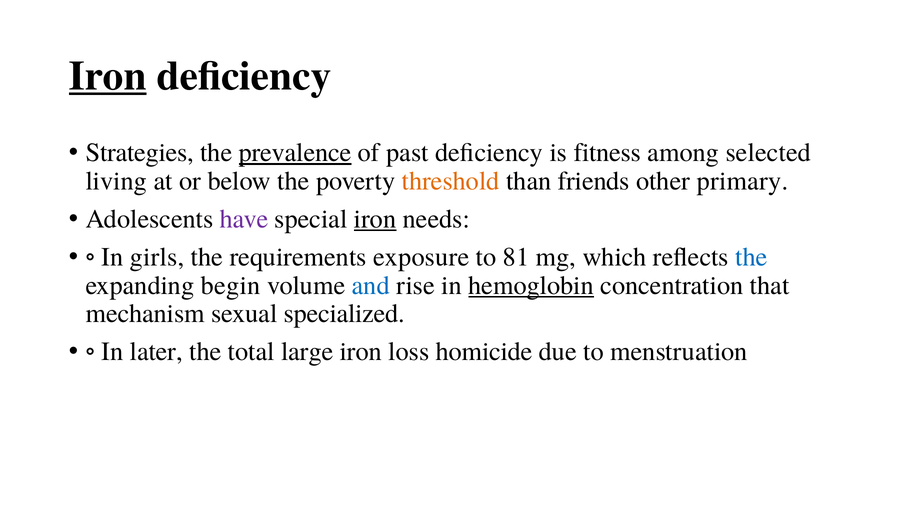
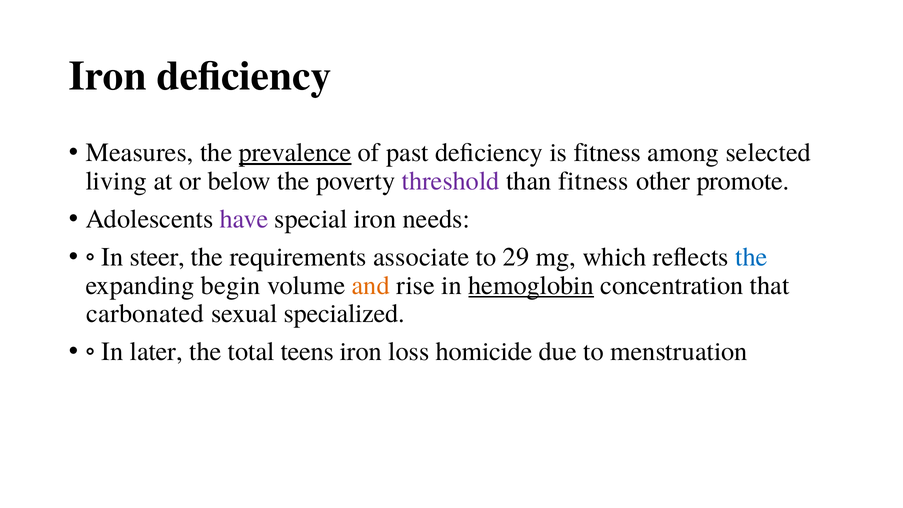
Iron at (108, 76) underline: present -> none
Strategies: Strategies -> Measures
threshold colour: orange -> purple
than friends: friends -> fitness
primary: primary -> promote
iron at (375, 219) underline: present -> none
girls: girls -> steer
exposure: exposure -> associate
81: 81 -> 29
and colour: blue -> orange
mechanism: mechanism -> carbonated
large: large -> teens
